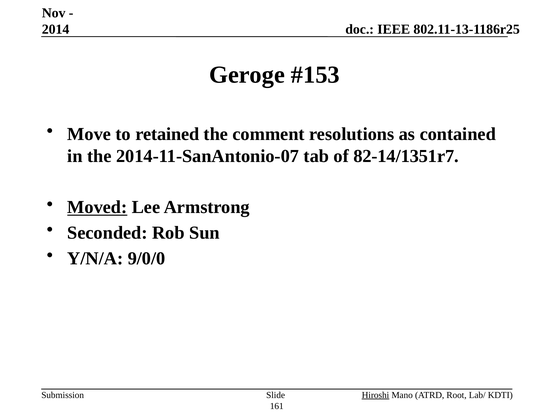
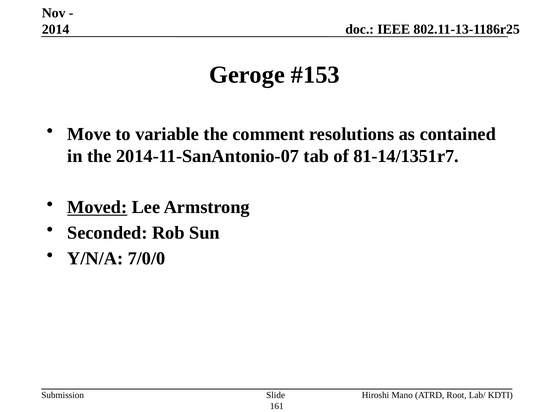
retained: retained -> variable
82-14/1351r7: 82-14/1351r7 -> 81-14/1351r7
9/0/0: 9/0/0 -> 7/0/0
Hiroshi underline: present -> none
